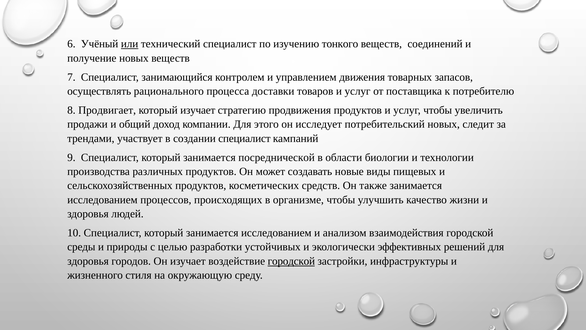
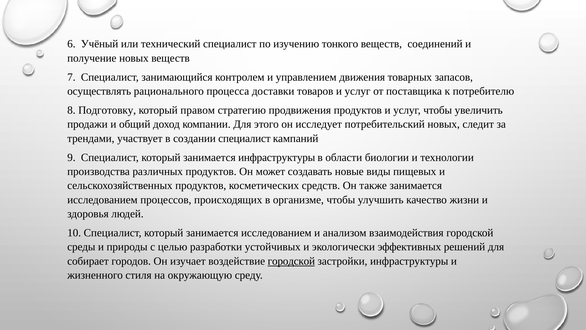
или underline: present -> none
Продвигает: Продвигает -> Подготовку
который изучает: изучает -> правом
занимается посреднической: посреднической -> инфраструктуры
здоровья at (88, 261): здоровья -> собирает
